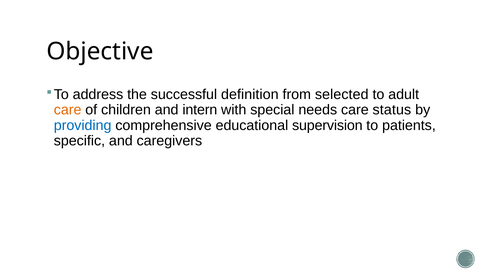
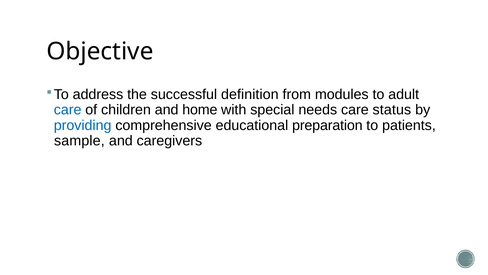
selected: selected -> modules
care at (68, 110) colour: orange -> blue
intern: intern -> home
supervision: supervision -> preparation
specific: specific -> sample
